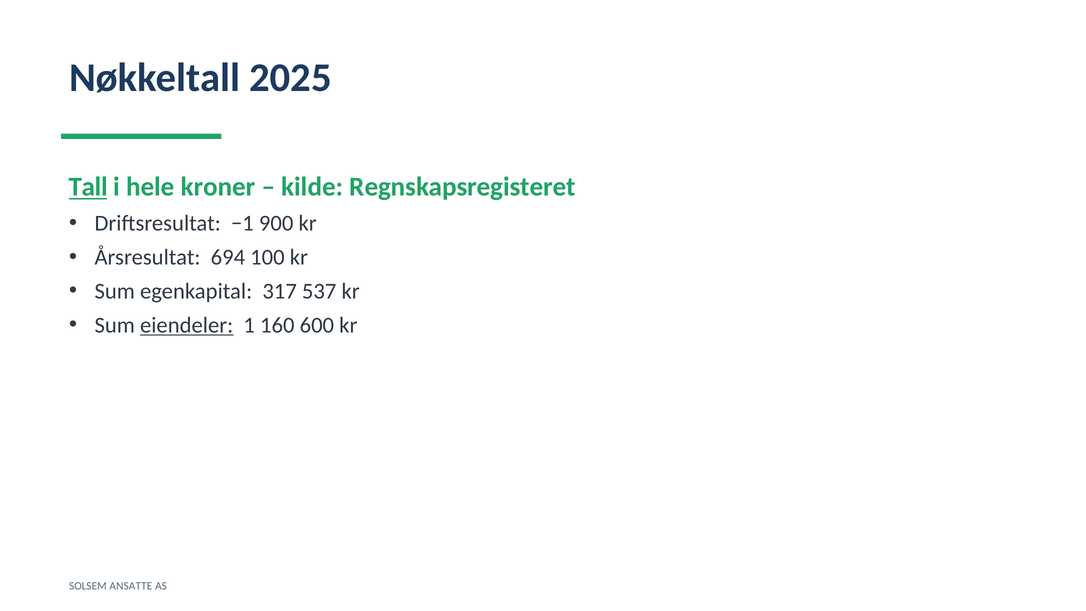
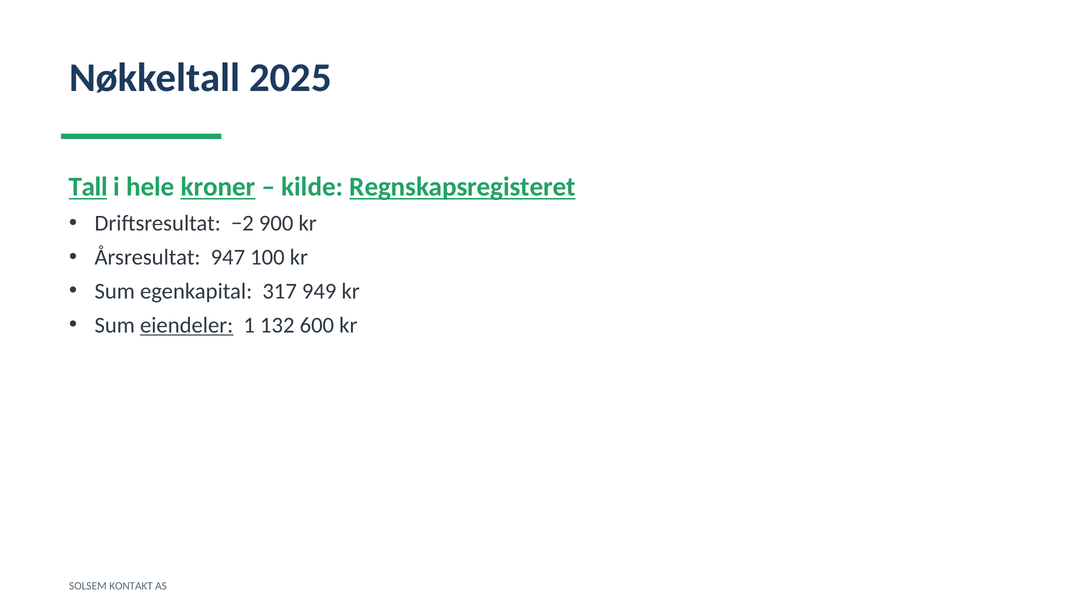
kroner underline: none -> present
Regnskapsregisteret underline: none -> present
−1: −1 -> −2
694: 694 -> 947
537: 537 -> 949
160: 160 -> 132
ANSATTE: ANSATTE -> KONTAKT
